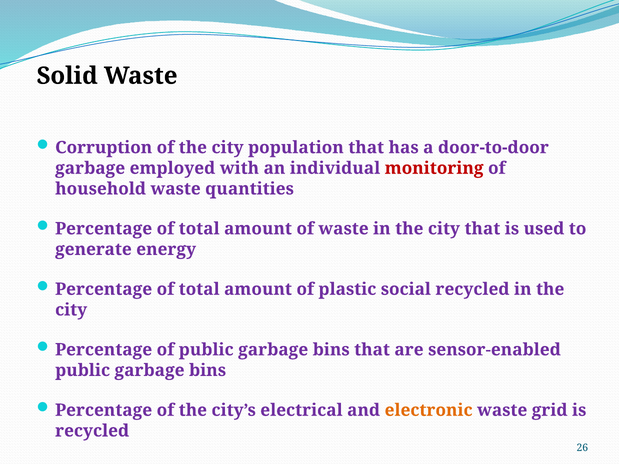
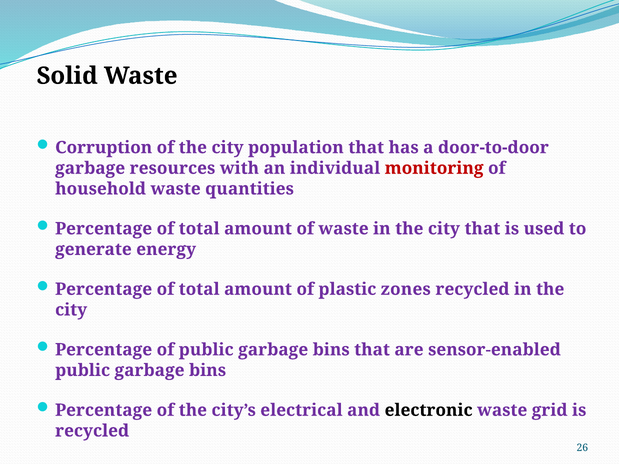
employed: employed -> resources
social: social -> zones
electronic colour: orange -> black
